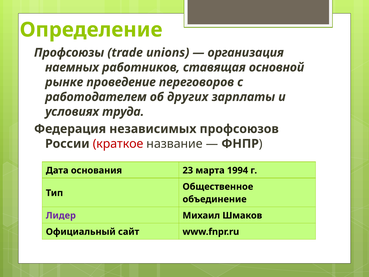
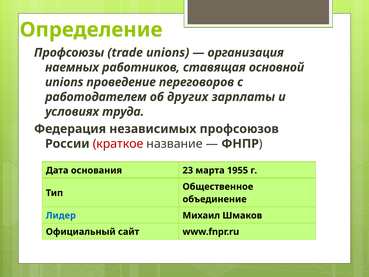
рынке at (64, 82): рынке -> unions
1994: 1994 -> 1955
Лидер colour: purple -> blue
